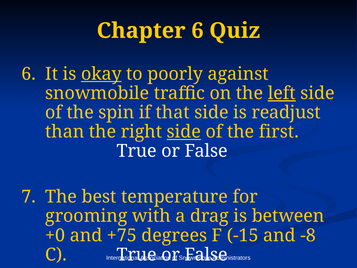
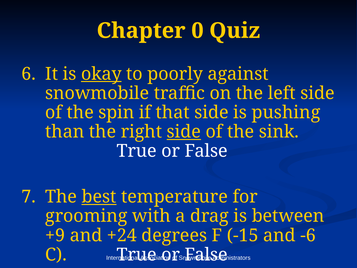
Chapter 6: 6 -> 0
left underline: present -> none
readjust: readjust -> pushing
first: first -> sink
best underline: none -> present
+0: +0 -> +9
+75: +75 -> +24
-8: -8 -> -6
